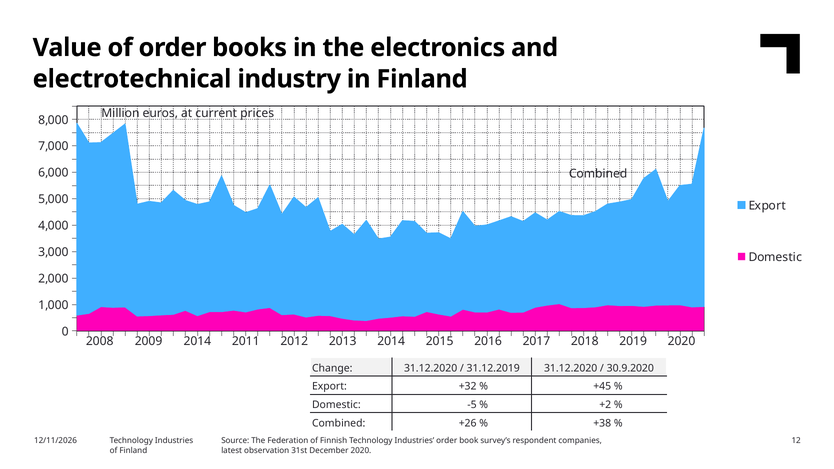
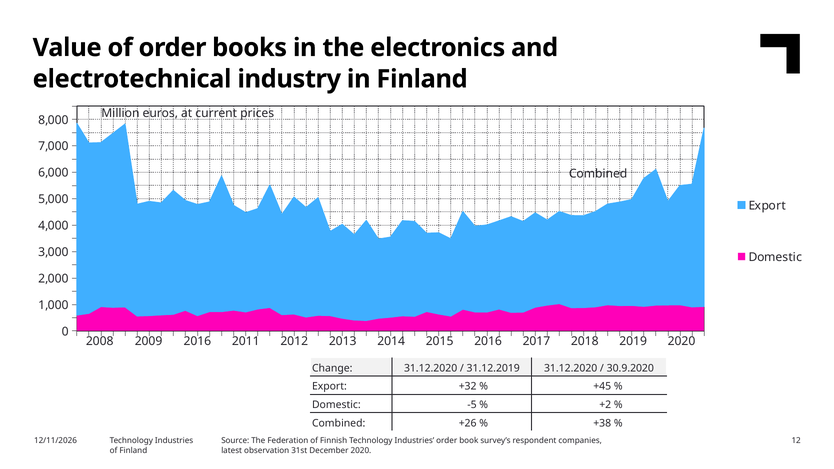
2009 2014: 2014 -> 2016
